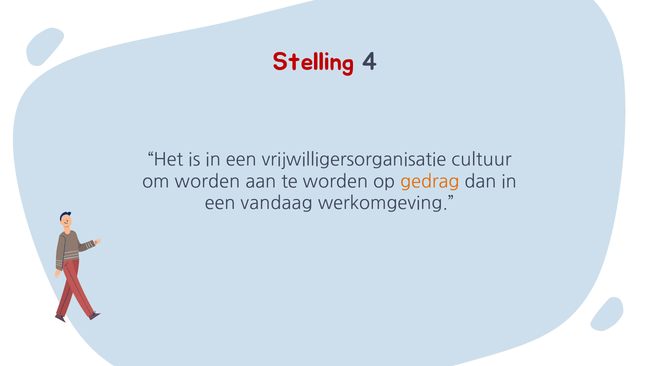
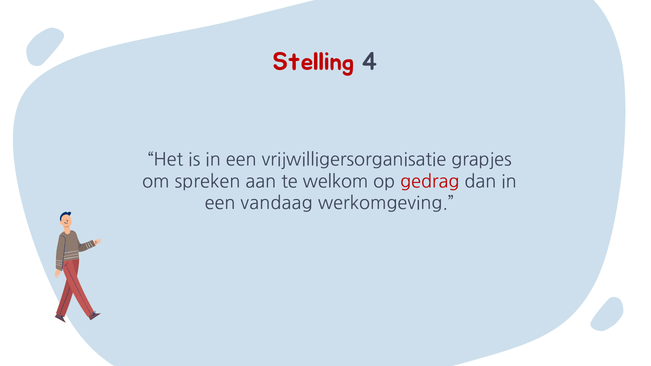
cultuur: cultuur -> grapjes
om worden: worden -> spreken
te worden: worden -> welkom
gedrag colour: orange -> red
